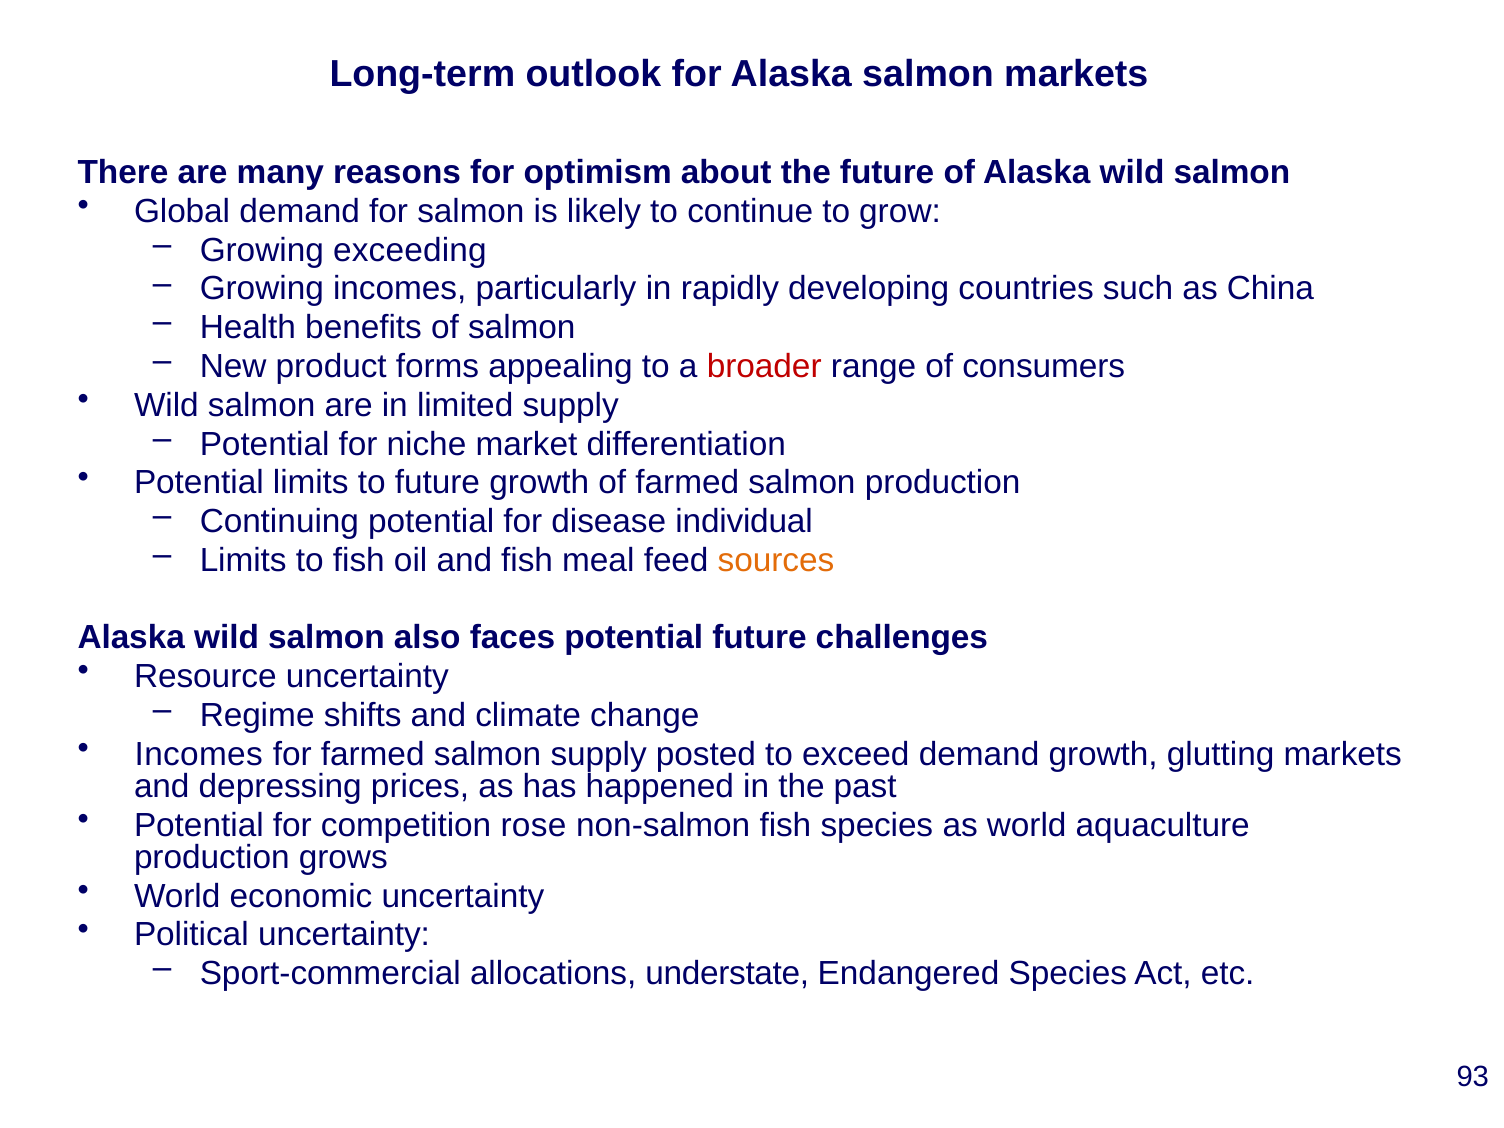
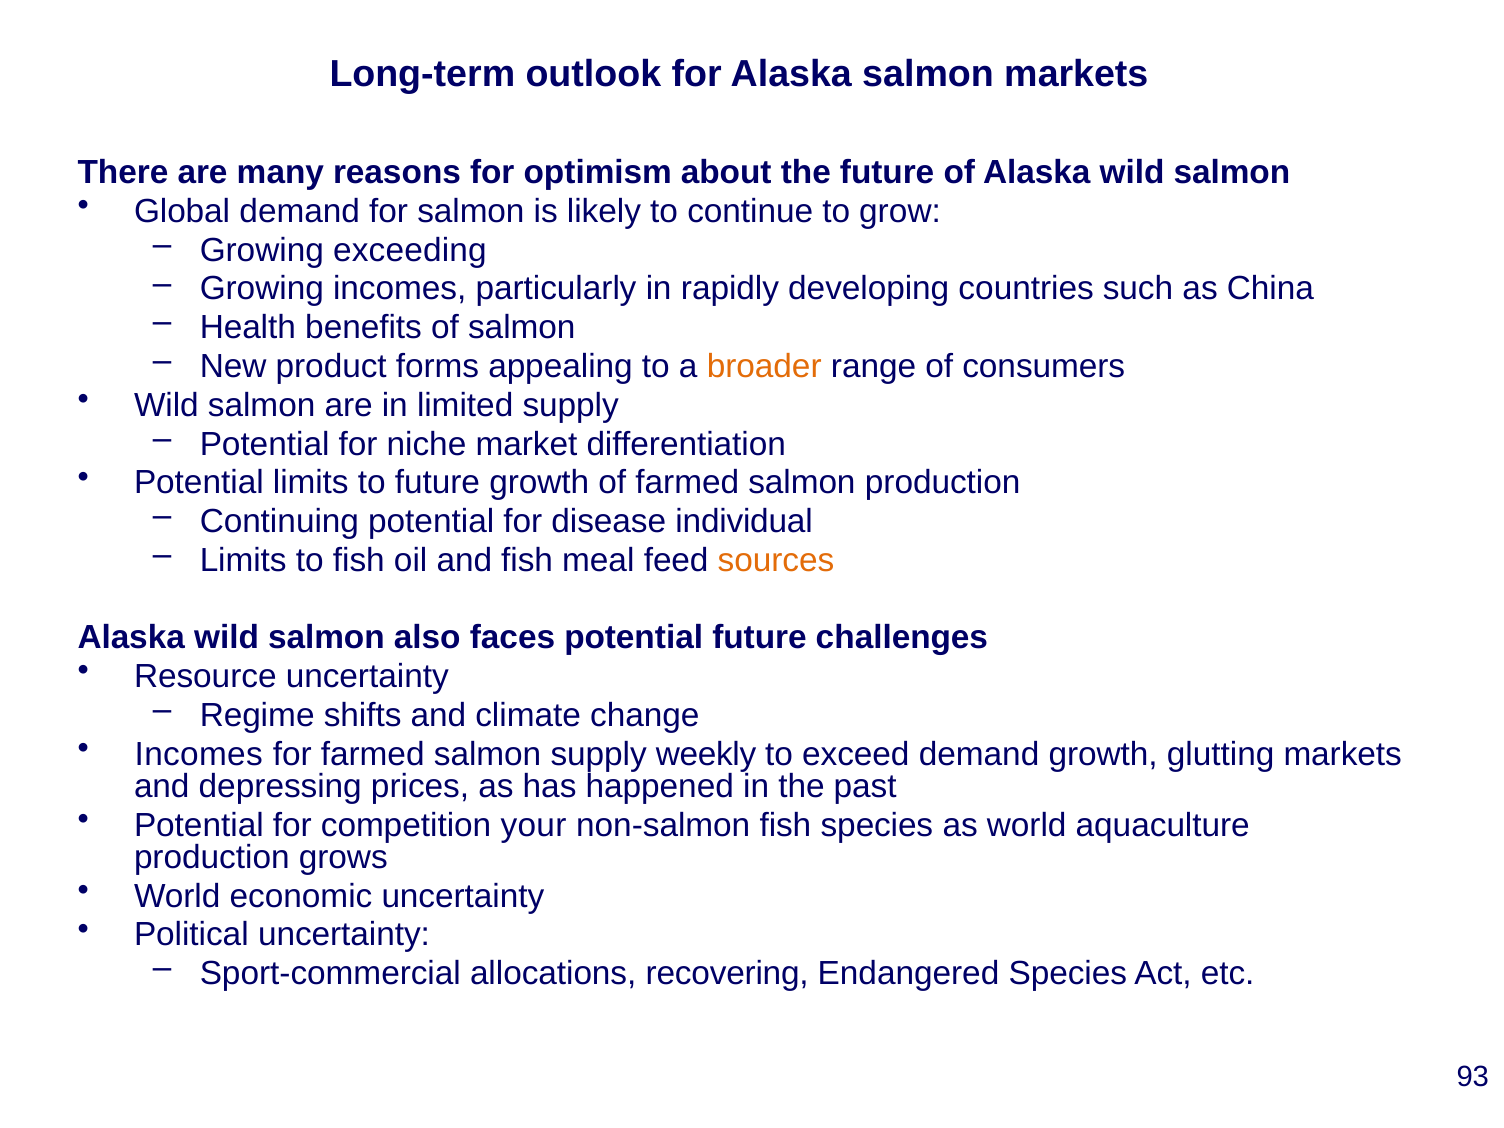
broader colour: red -> orange
posted: posted -> weekly
rose: rose -> your
understate: understate -> recovering
